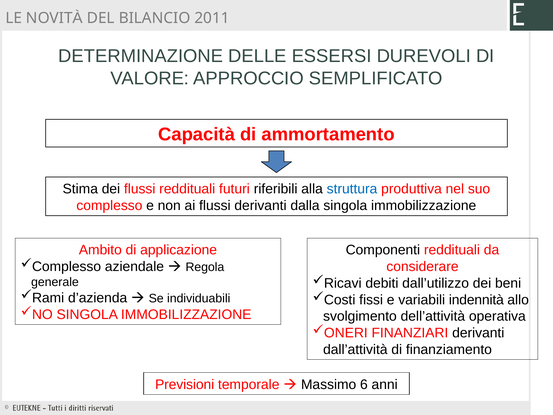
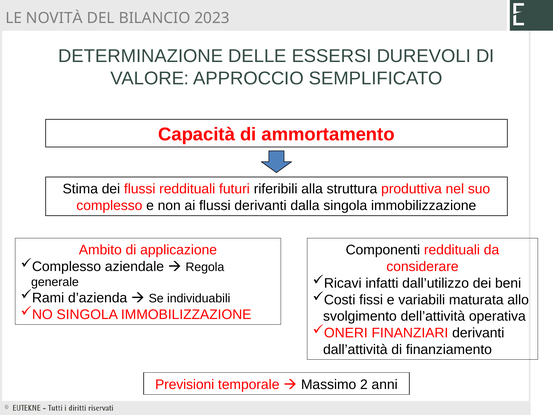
2011: 2011 -> 2023
struttura colour: blue -> black
debiti: debiti -> infatti
indennità: indennità -> maturata
6: 6 -> 2
